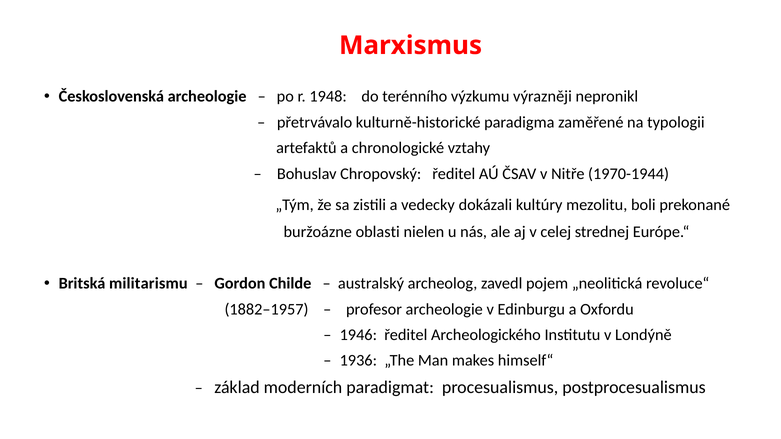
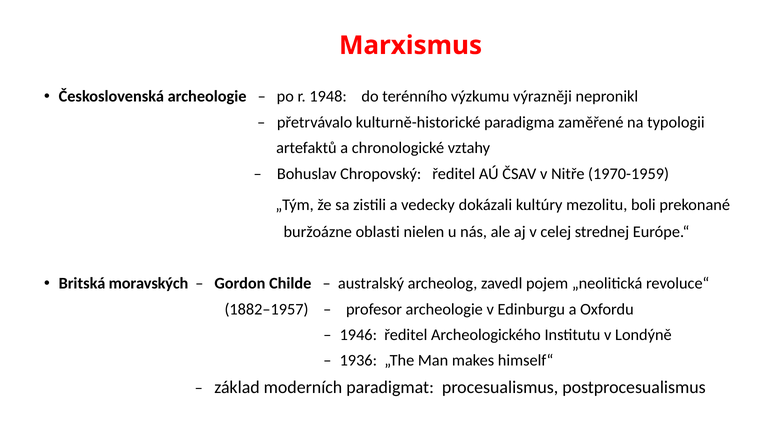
1970-1944: 1970-1944 -> 1970-1959
militarismu: militarismu -> moravských
